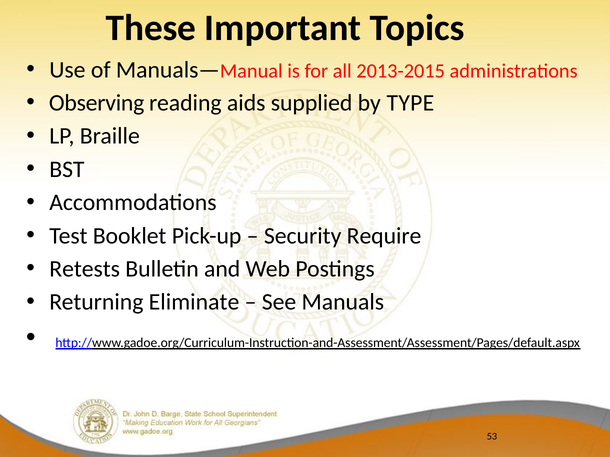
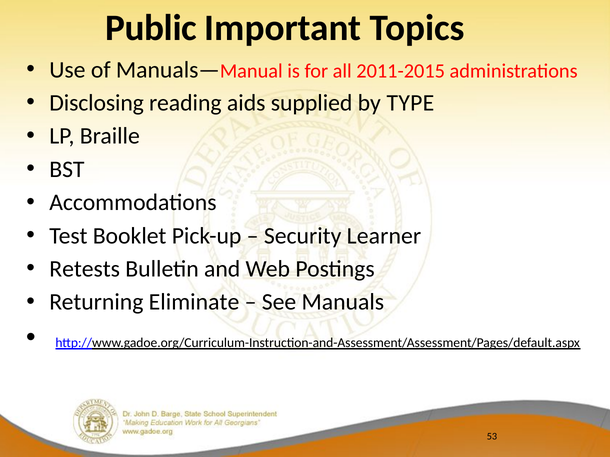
These: These -> Public
2013-2015: 2013-2015 -> 2011-2015
Observing: Observing -> Disclosing
Require: Require -> Learner
